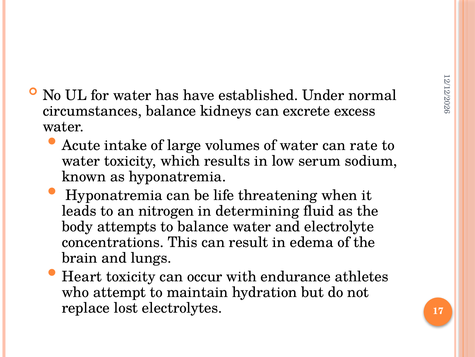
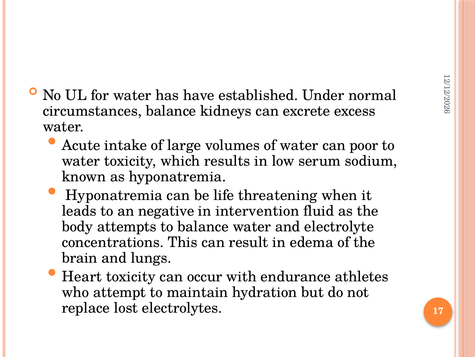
rate: rate -> poor
nitrogen: nitrogen -> negative
determining: determining -> intervention
